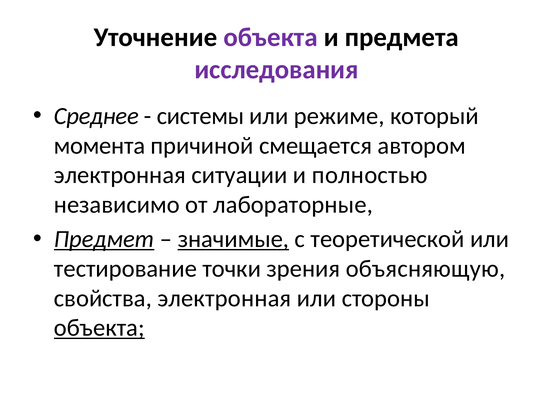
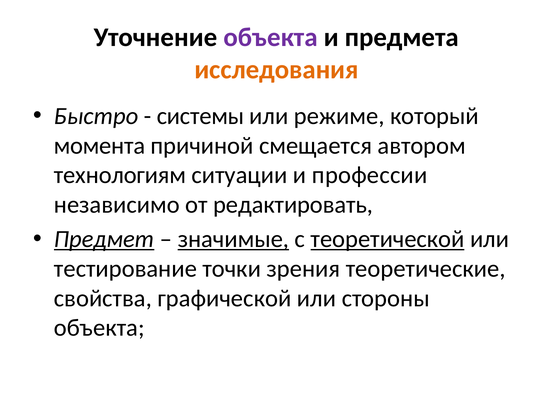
исследования colour: purple -> orange
Среднее: Среднее -> Быстро
электронная at (120, 175): электронная -> технологиям
полностью: полностью -> профессии
лабораторные: лабораторные -> редактировать
теоретической underline: none -> present
объясняющую: объясняющую -> теоретические
свойства электронная: электронная -> графической
объекта at (99, 328) underline: present -> none
